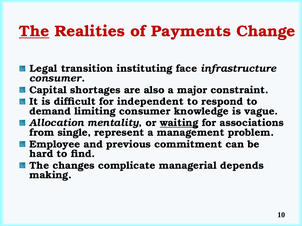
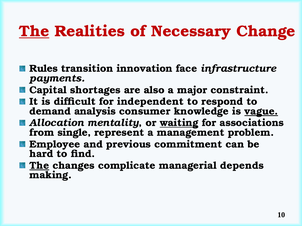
Payments: Payments -> Necessary
Legal: Legal -> Rules
instituting: instituting -> innovation
consumer at (57, 79): consumer -> payments
limiting: limiting -> analysis
vague underline: none -> present
The at (39, 166) underline: none -> present
